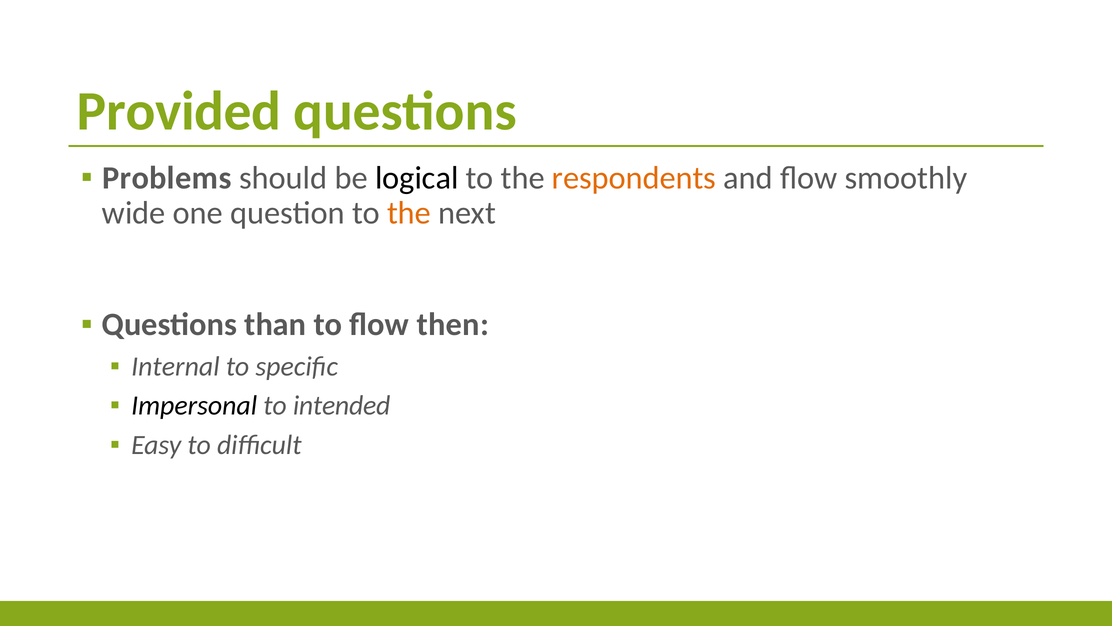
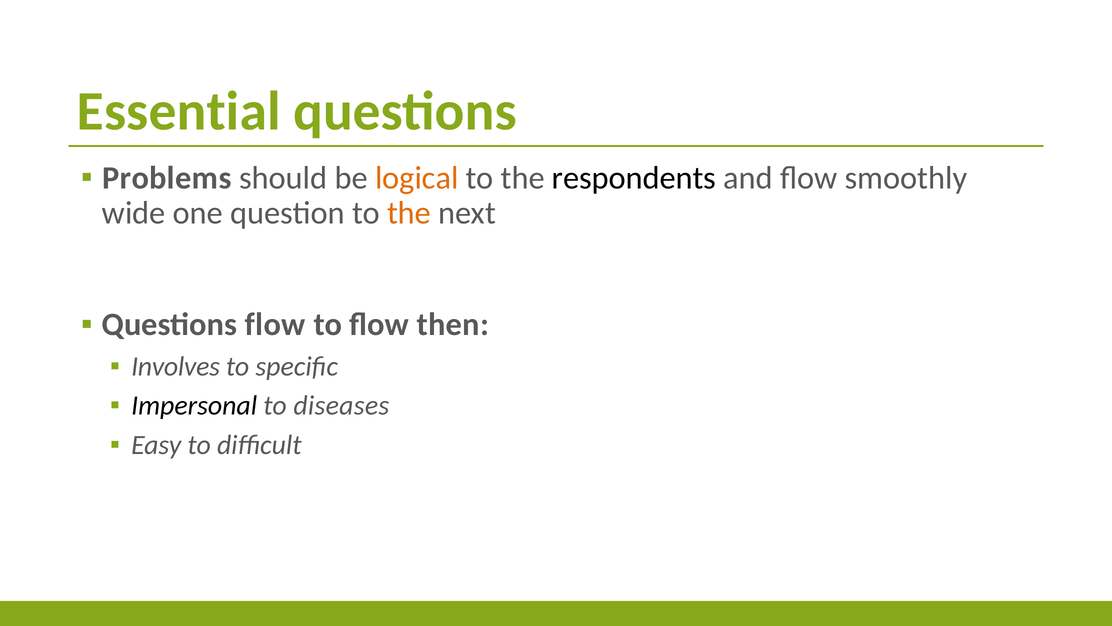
Provided: Provided -> Essential
logical colour: black -> orange
respondents colour: orange -> black
Questions than: than -> flow
Internal: Internal -> Involves
intended: intended -> diseases
